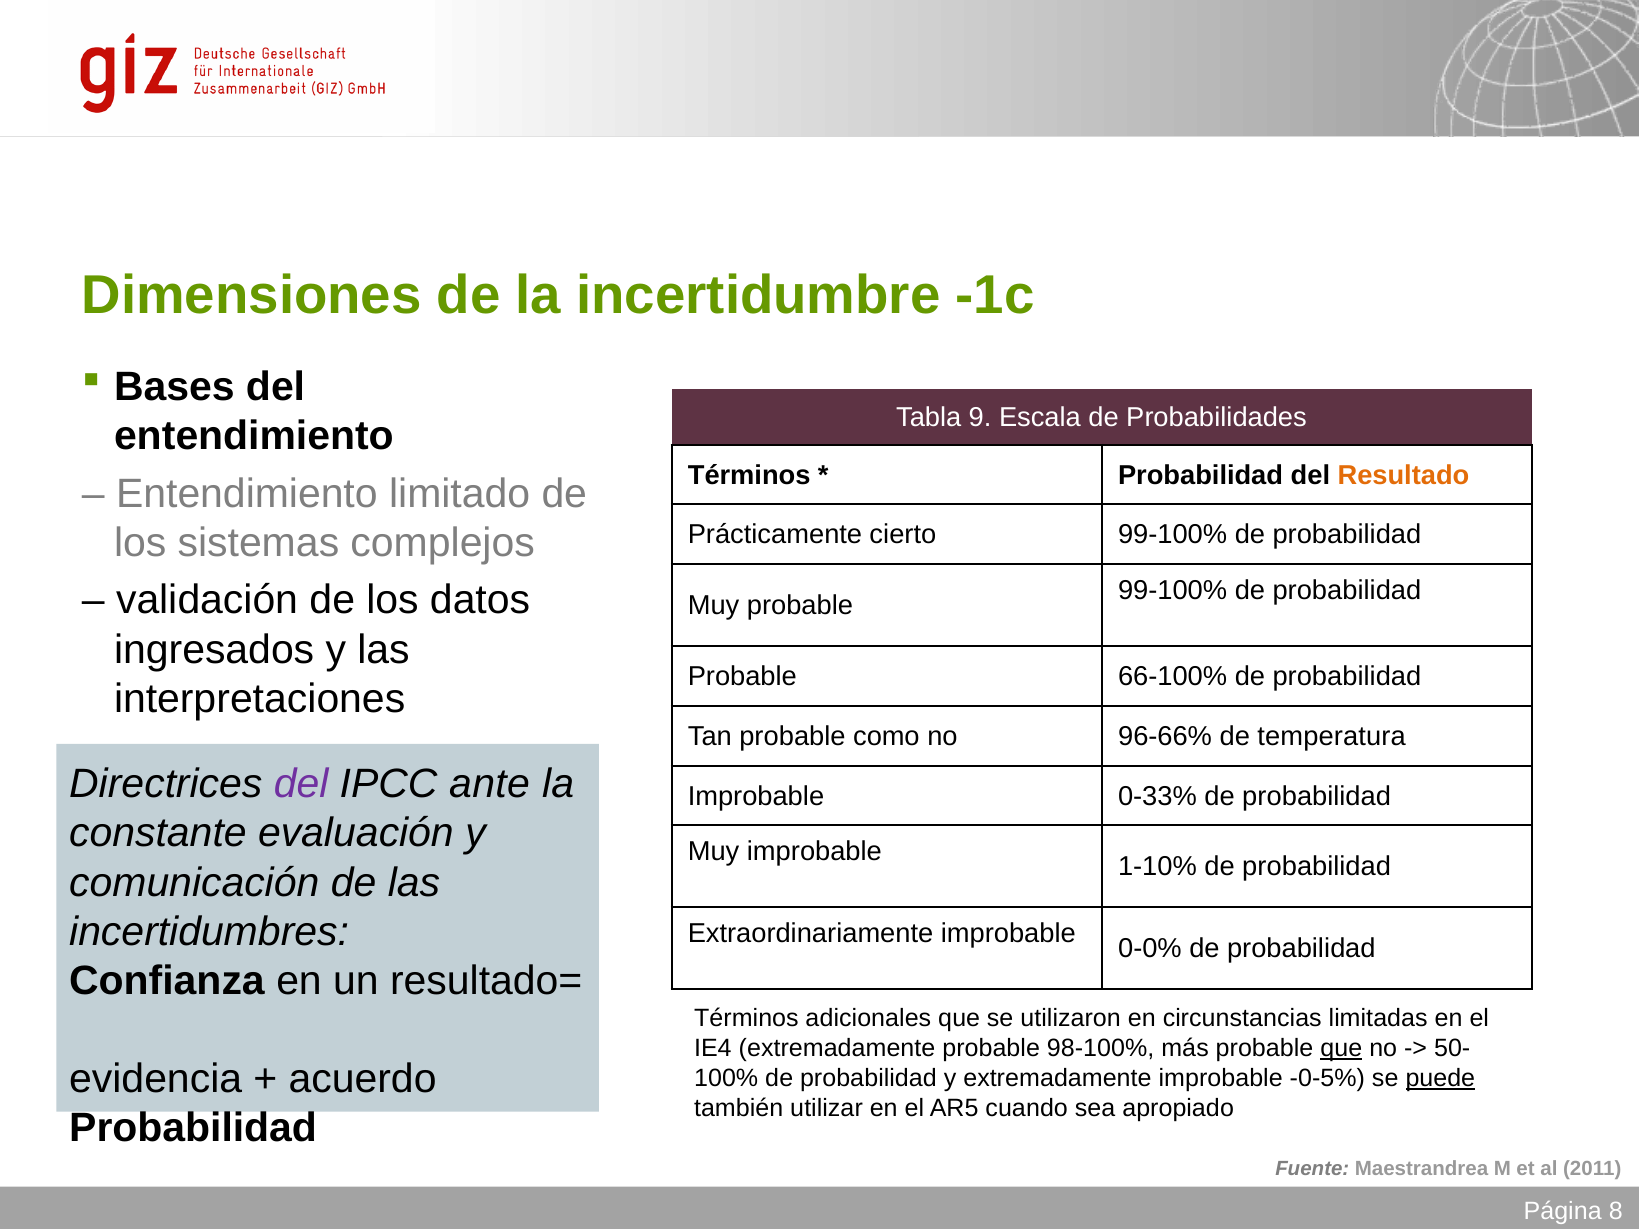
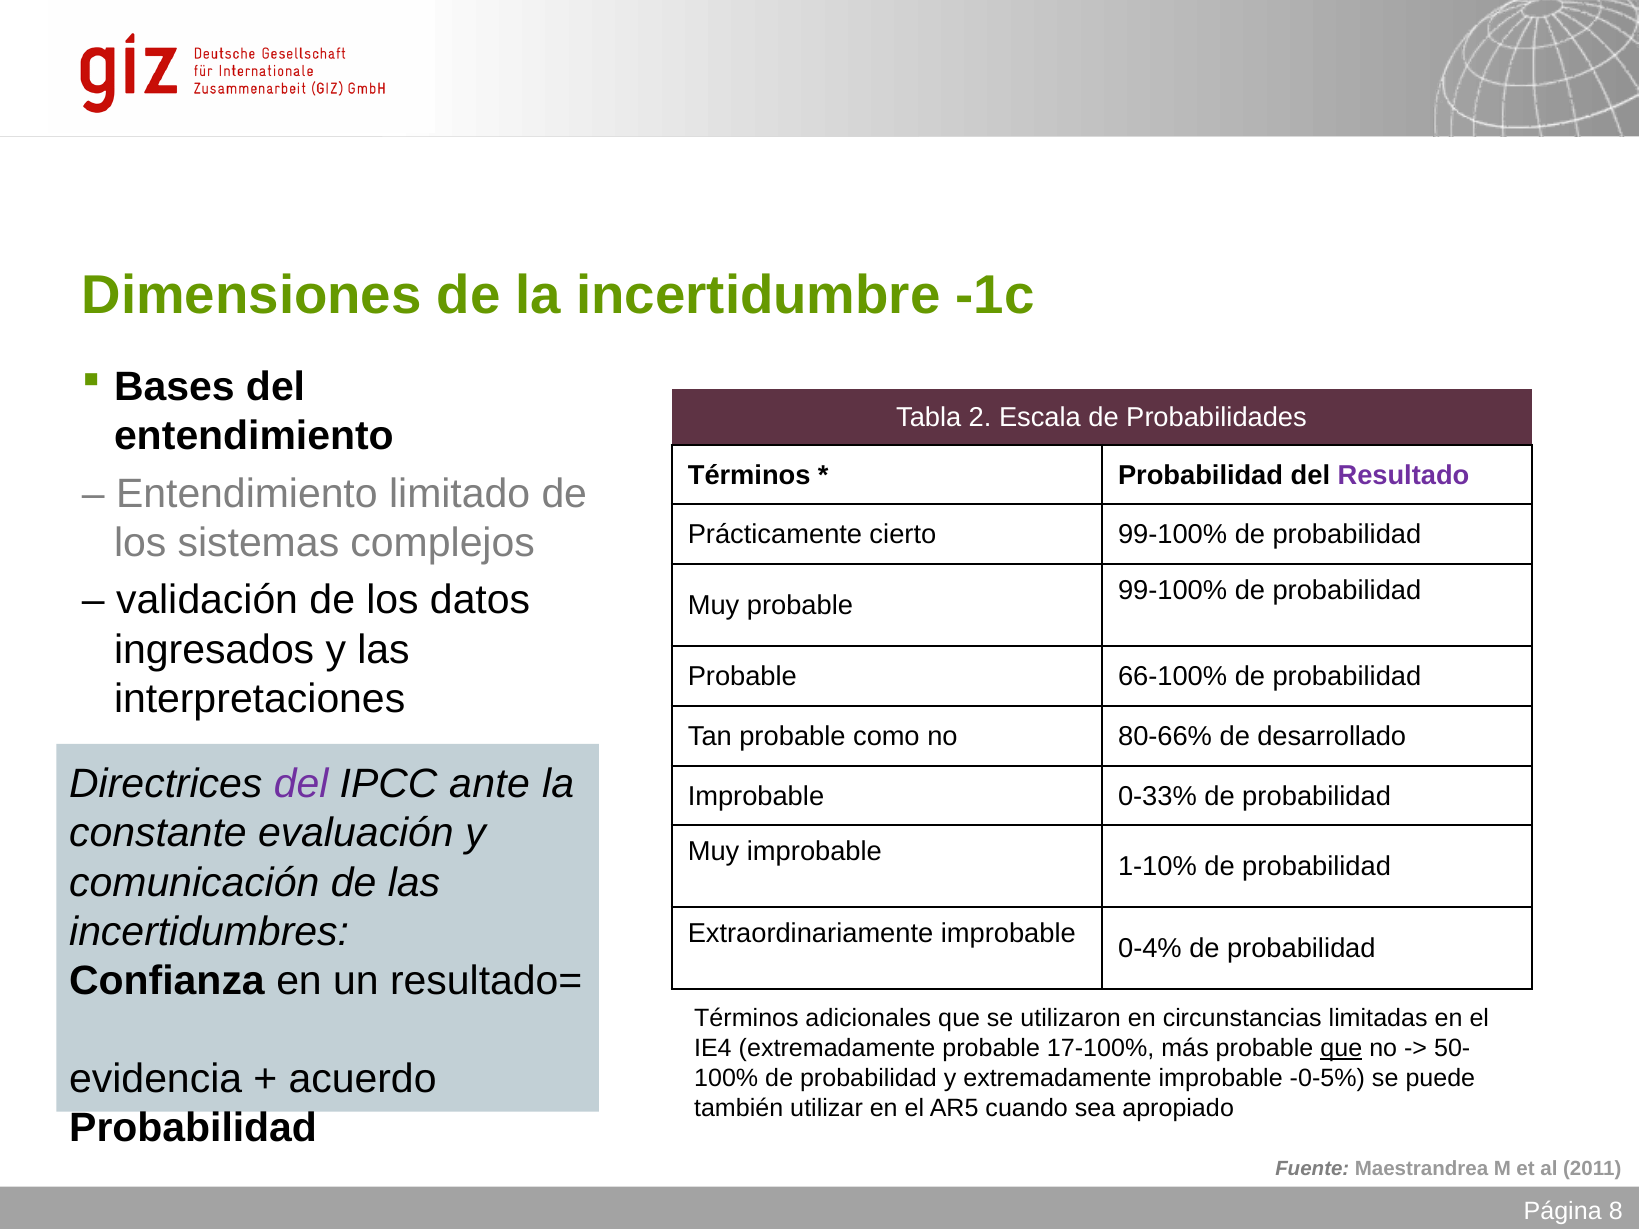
9: 9 -> 2
Resultado colour: orange -> purple
96-66%: 96-66% -> 80-66%
temperatura: temperatura -> desarrollado
0-0%: 0-0% -> 0-4%
98-100%: 98-100% -> 17-100%
puede underline: present -> none
